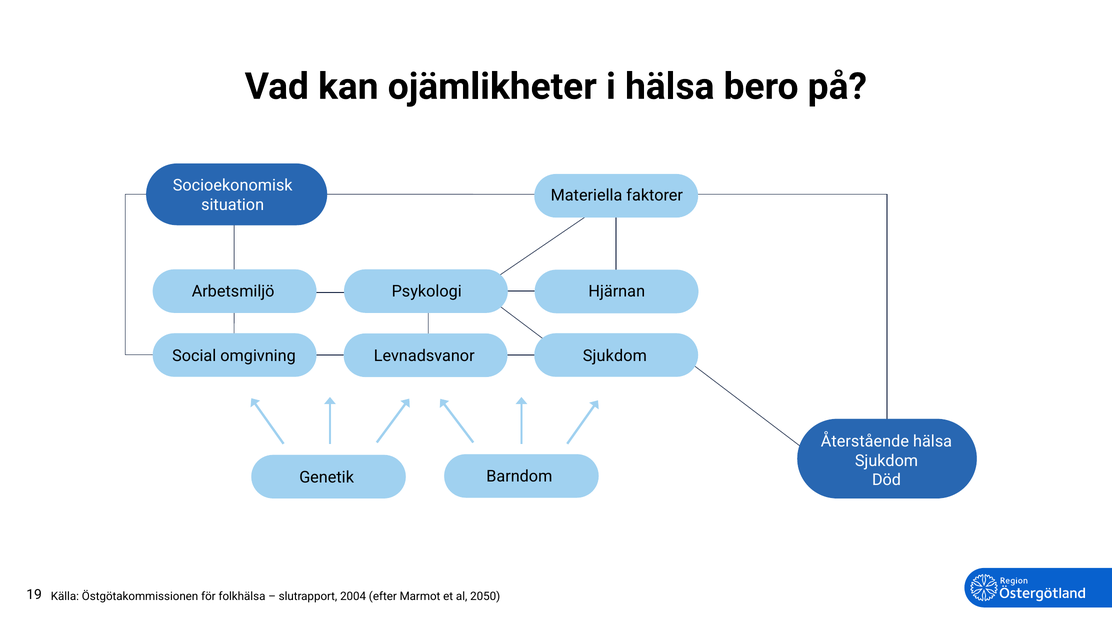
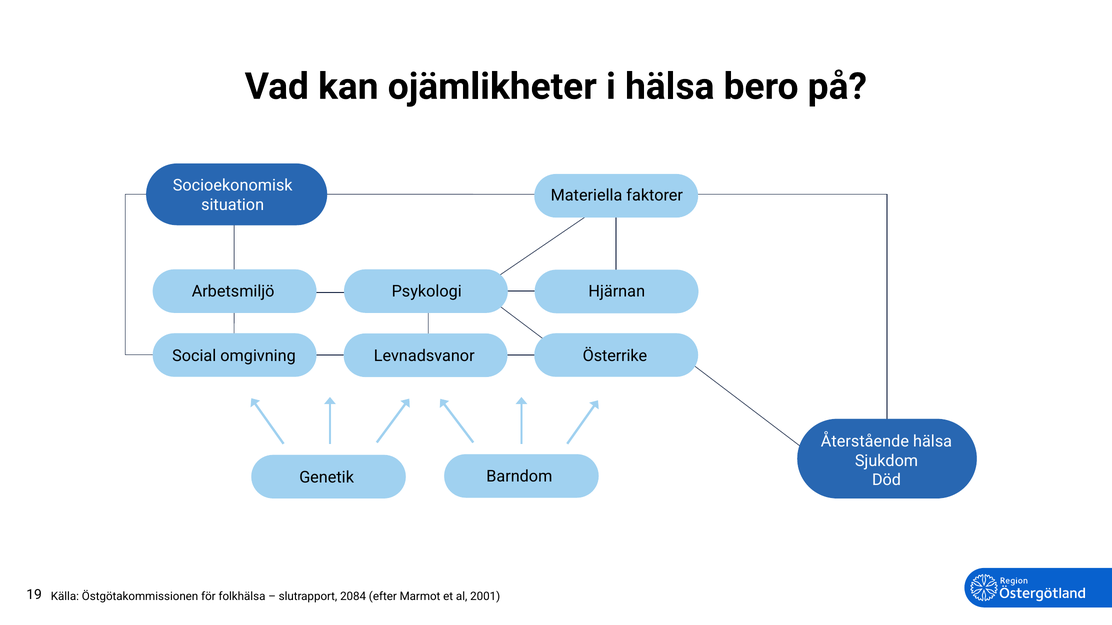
Levnadsvanor Sjukdom: Sjukdom -> Österrike
2004: 2004 -> 2084
2050: 2050 -> 2001
